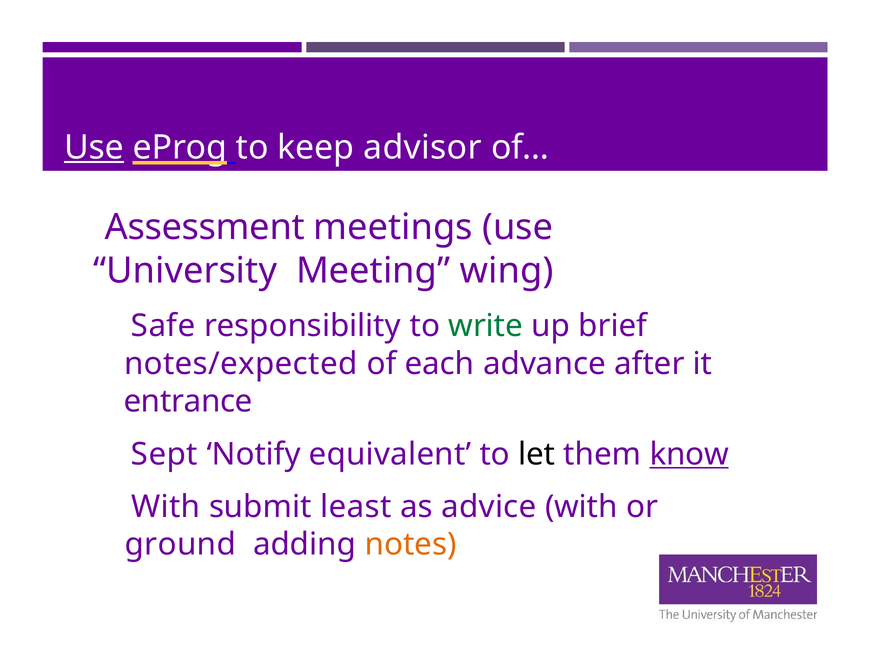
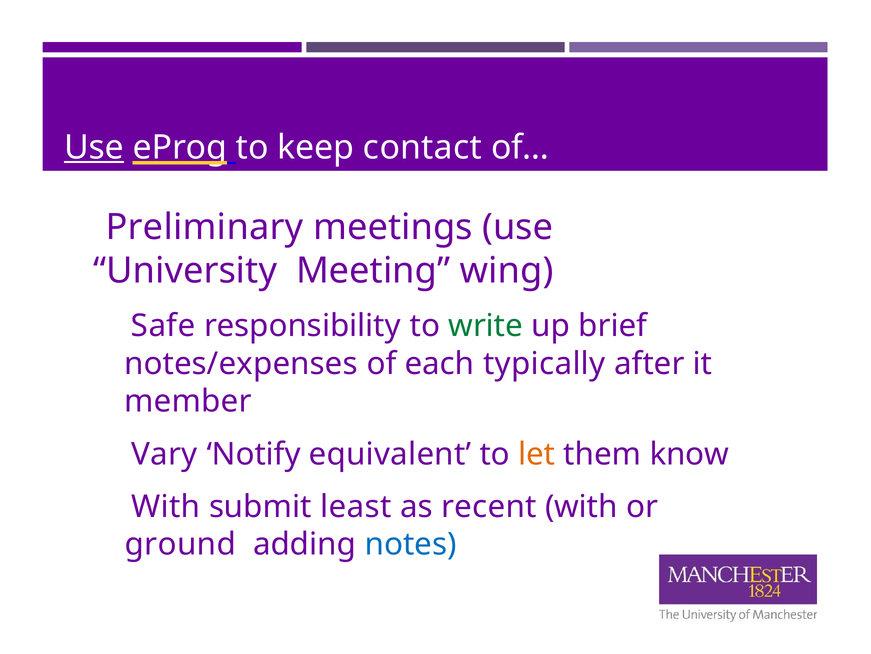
advisor: advisor -> contact
Assessment: Assessment -> Preliminary
notes/expected: notes/expected -> notes/expenses
advance: advance -> typically
entrance: entrance -> member
Sept: Sept -> Vary
let colour: black -> orange
know underline: present -> none
advice: advice -> recent
notes colour: orange -> blue
